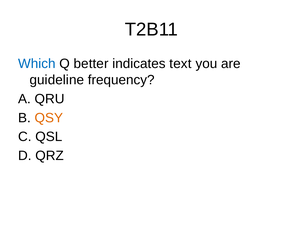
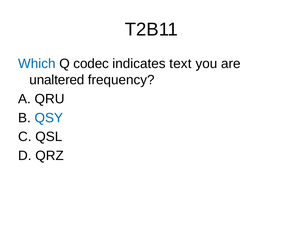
better: better -> codec
guideline: guideline -> unaltered
QSY colour: orange -> blue
